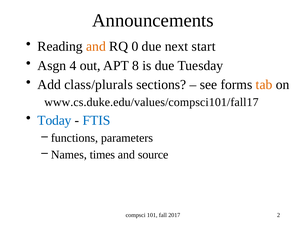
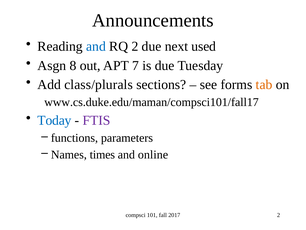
and at (96, 46) colour: orange -> blue
RQ 0: 0 -> 2
start: start -> used
4: 4 -> 8
8: 8 -> 7
www.cs.duke.edu/values/compsci101/fall17: www.cs.duke.edu/values/compsci101/fall17 -> www.cs.duke.edu/maman/compsci101/fall17
FTIS colour: blue -> purple
source: source -> online
